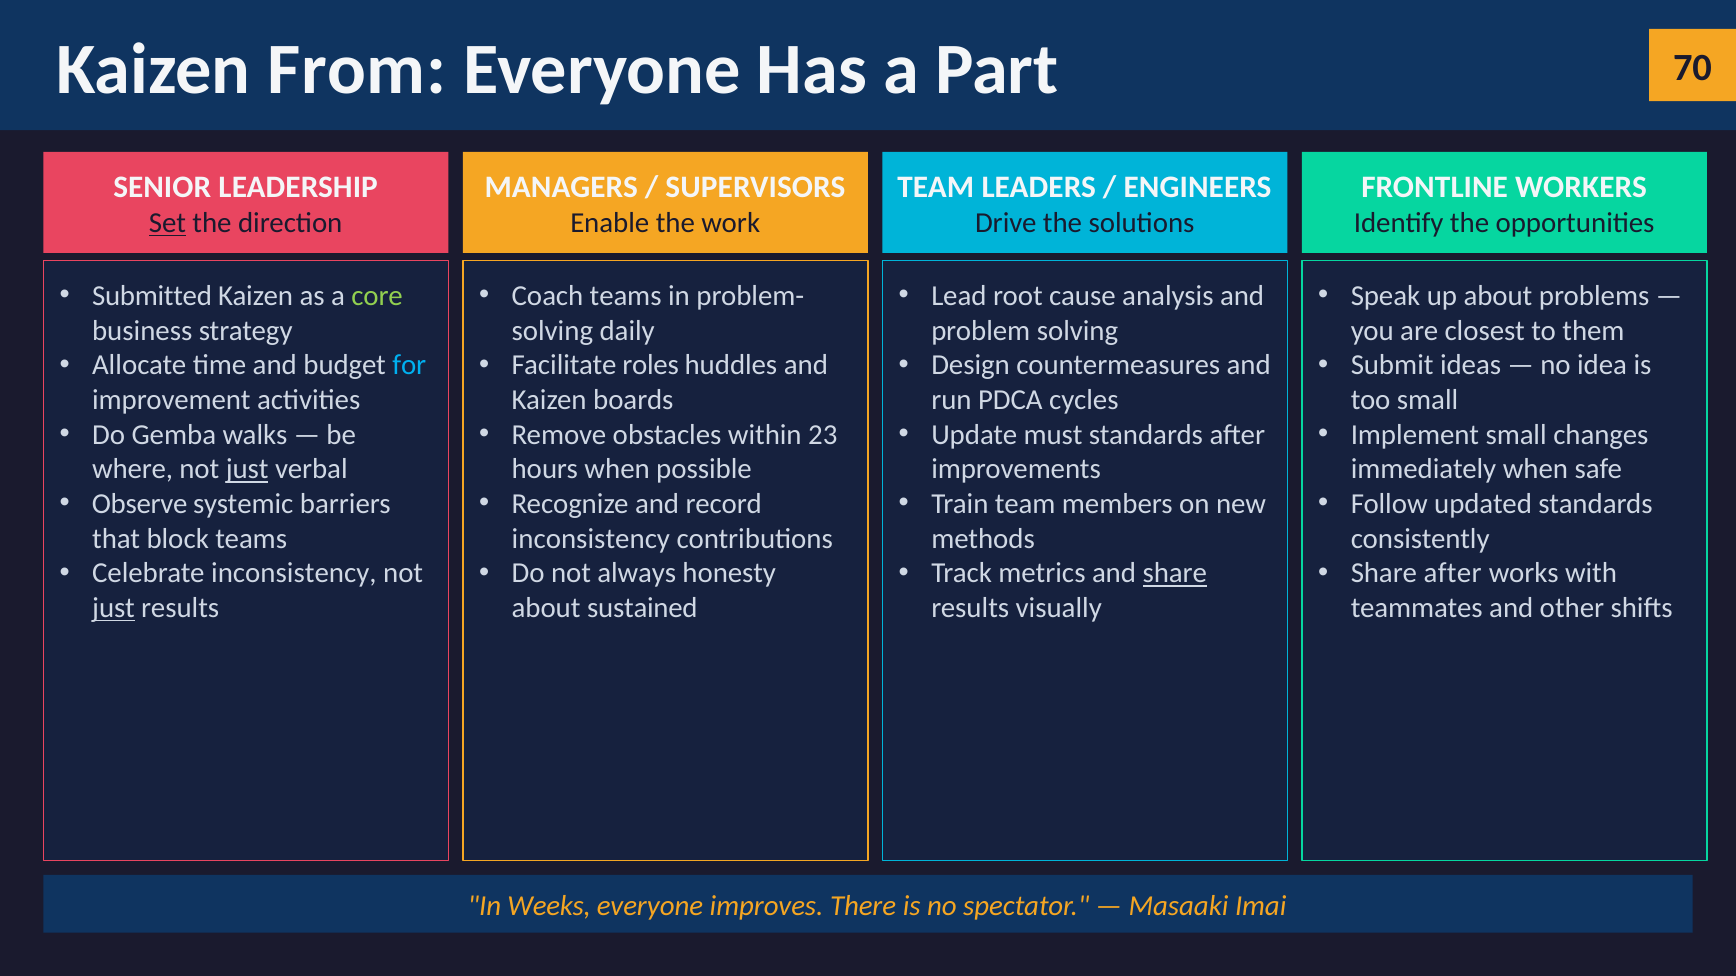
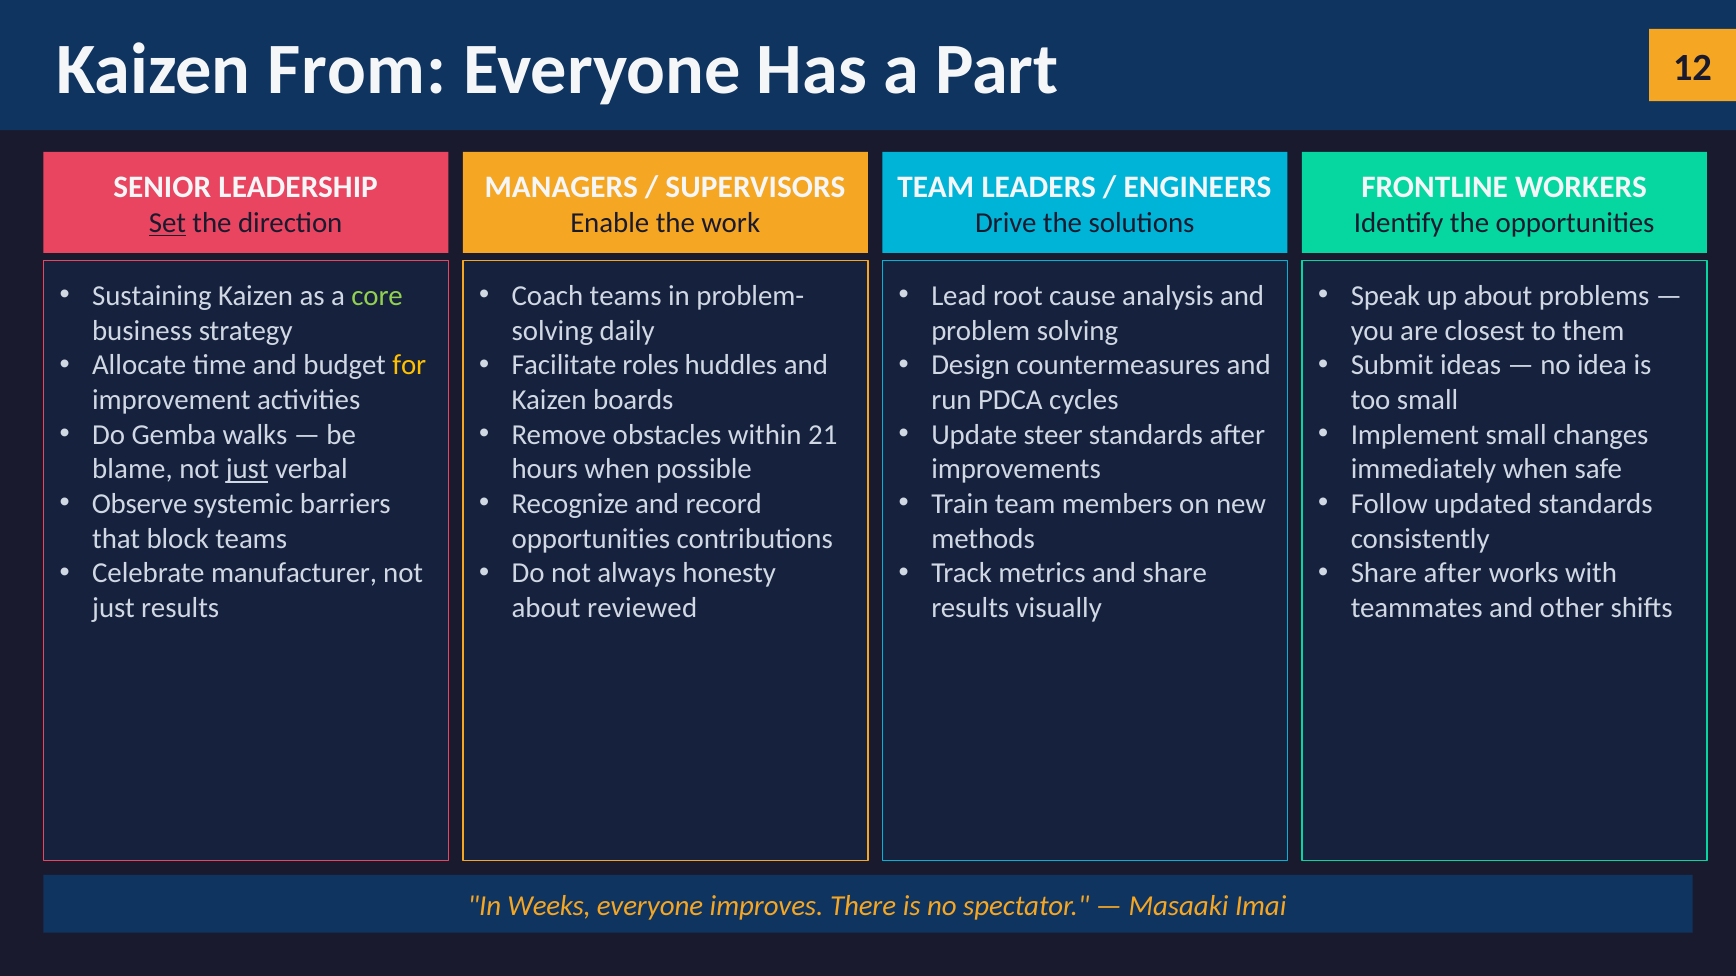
70: 70 -> 12
Submitted: Submitted -> Sustaining
for colour: light blue -> yellow
23: 23 -> 21
must: must -> steer
where: where -> blame
inconsistency at (591, 539): inconsistency -> opportunities
Celebrate inconsistency: inconsistency -> manufacturer
share at (1175, 574) underline: present -> none
just at (114, 608) underline: present -> none
sustained: sustained -> reviewed
